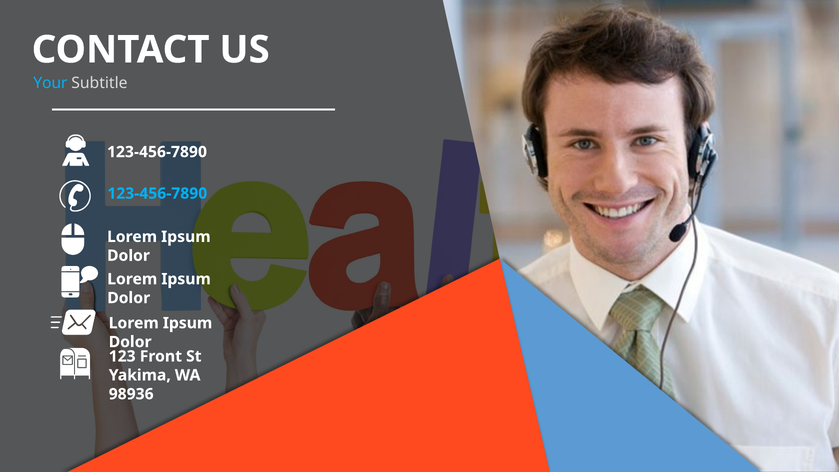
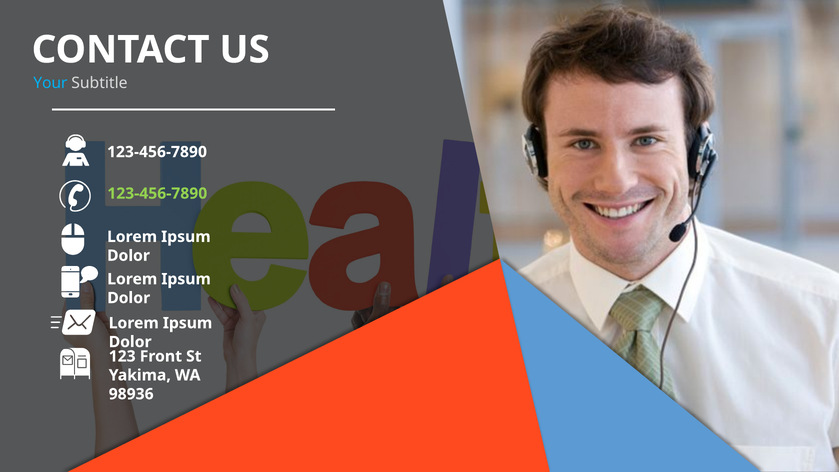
123-456-7890 at (157, 193) colour: light blue -> light green
